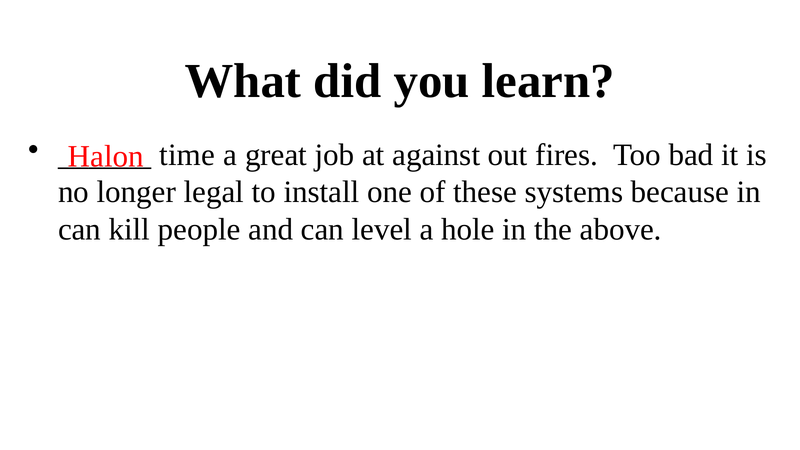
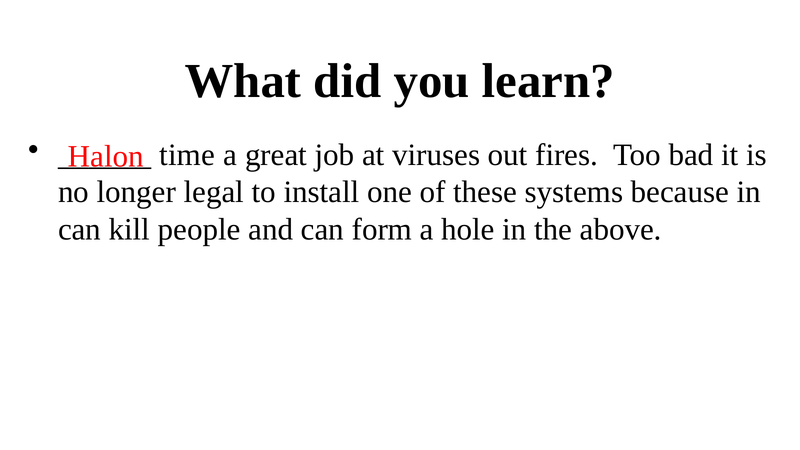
against: against -> viruses
level: level -> form
